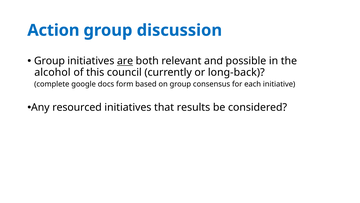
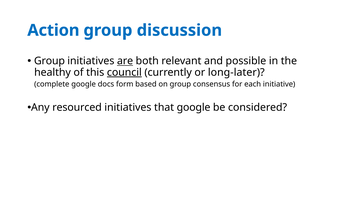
alcohol: alcohol -> healthy
council underline: none -> present
long-back: long-back -> long-later
that results: results -> google
